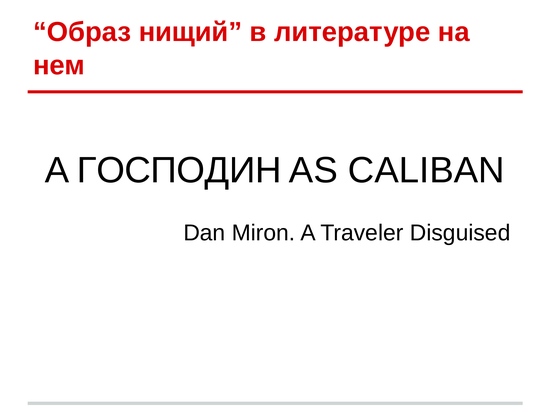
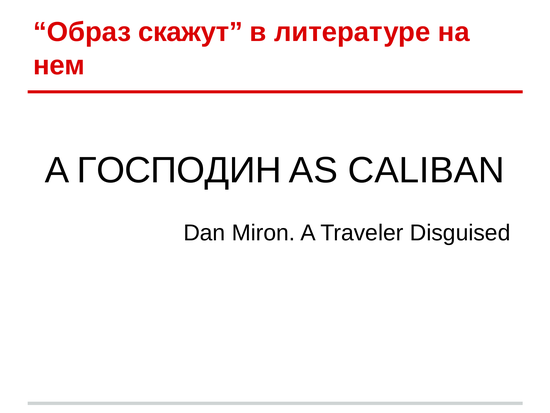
нищий: нищий -> скажут
